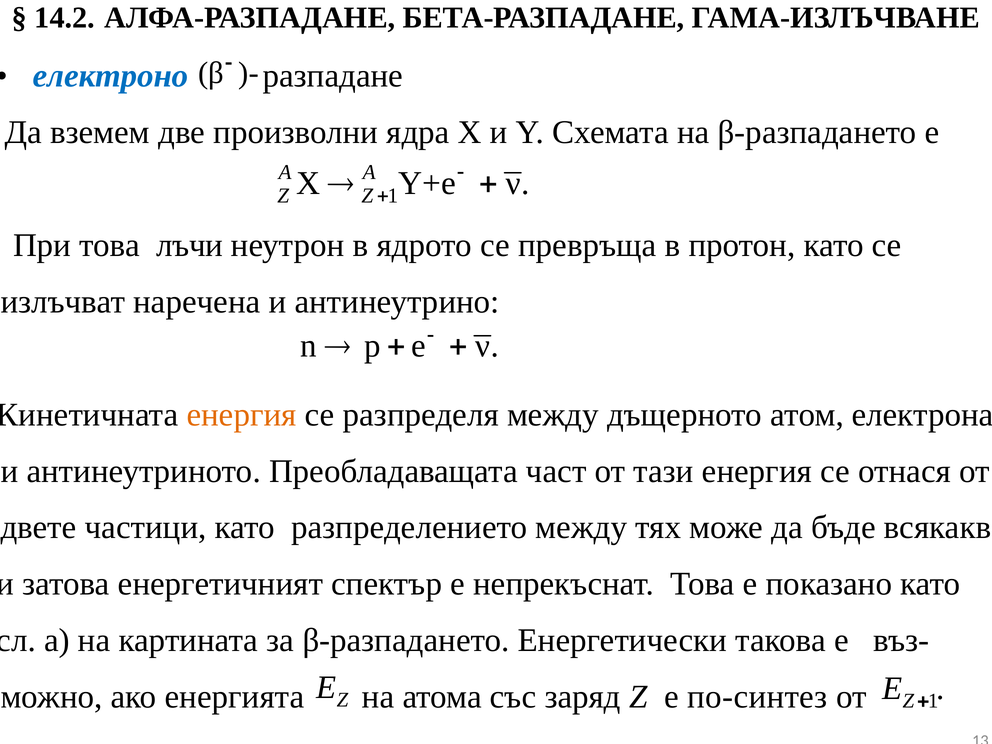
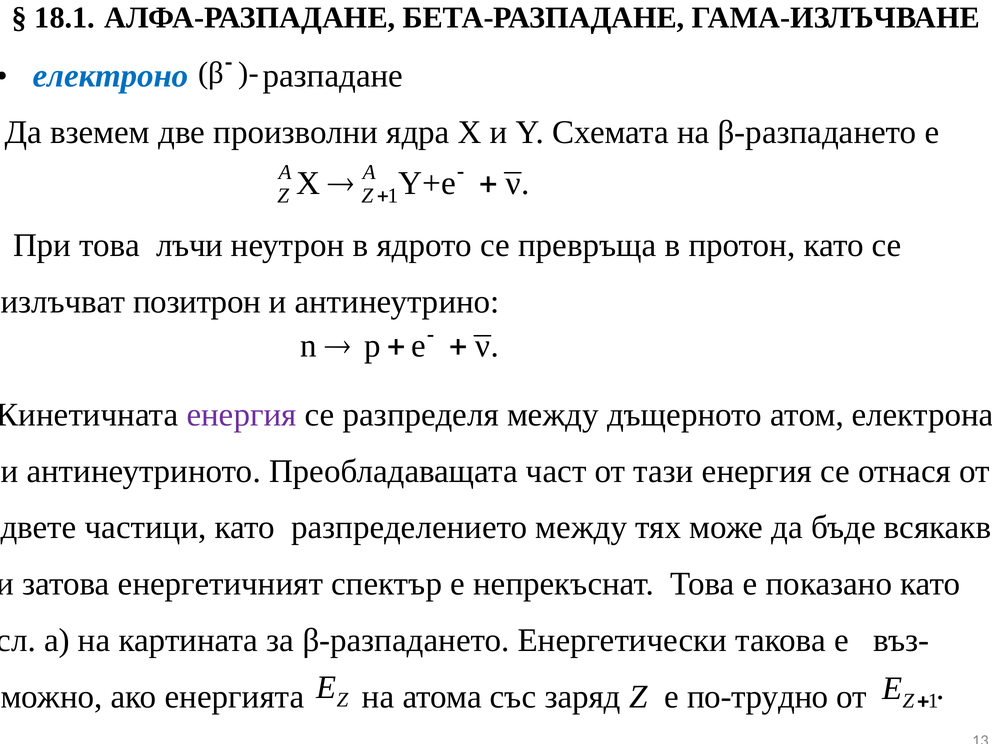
14.2: 14.2 -> 18.1
наречена: наречена -> позитрон
енергия at (242, 415) colour: orange -> purple
по-синтез: по-синтез -> по-трудно
